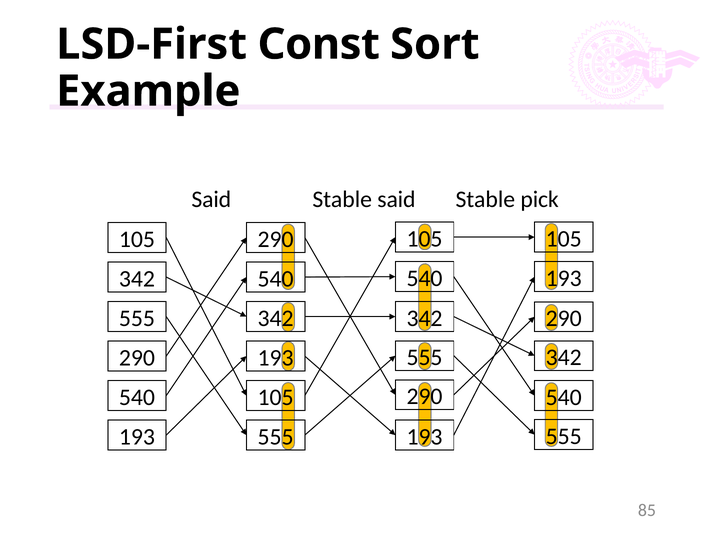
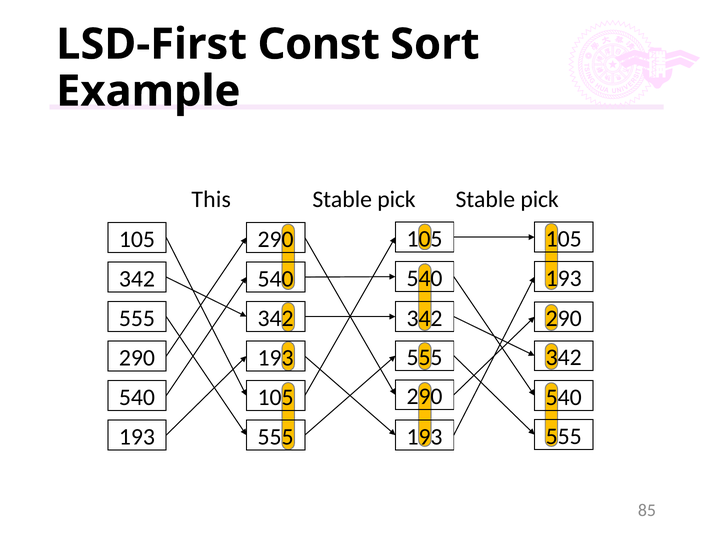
Said at (211, 199): Said -> This
said at (396, 199): said -> pick
